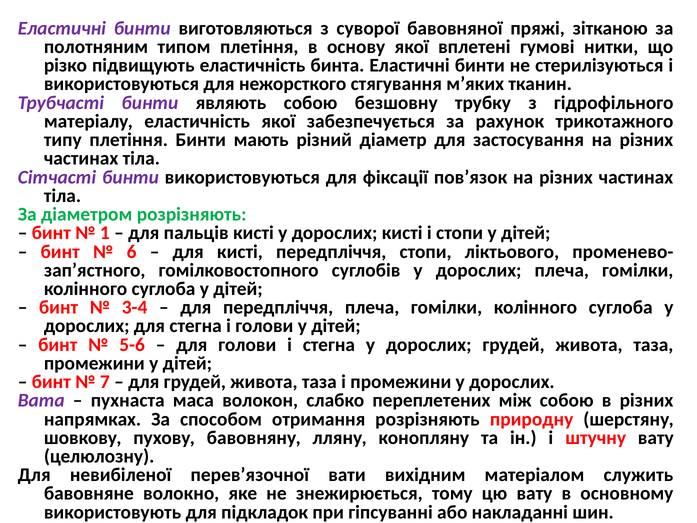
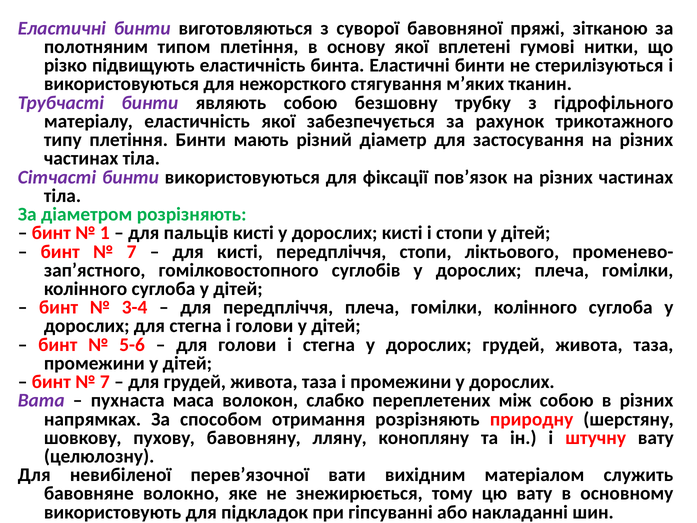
6 at (132, 251): 6 -> 7
